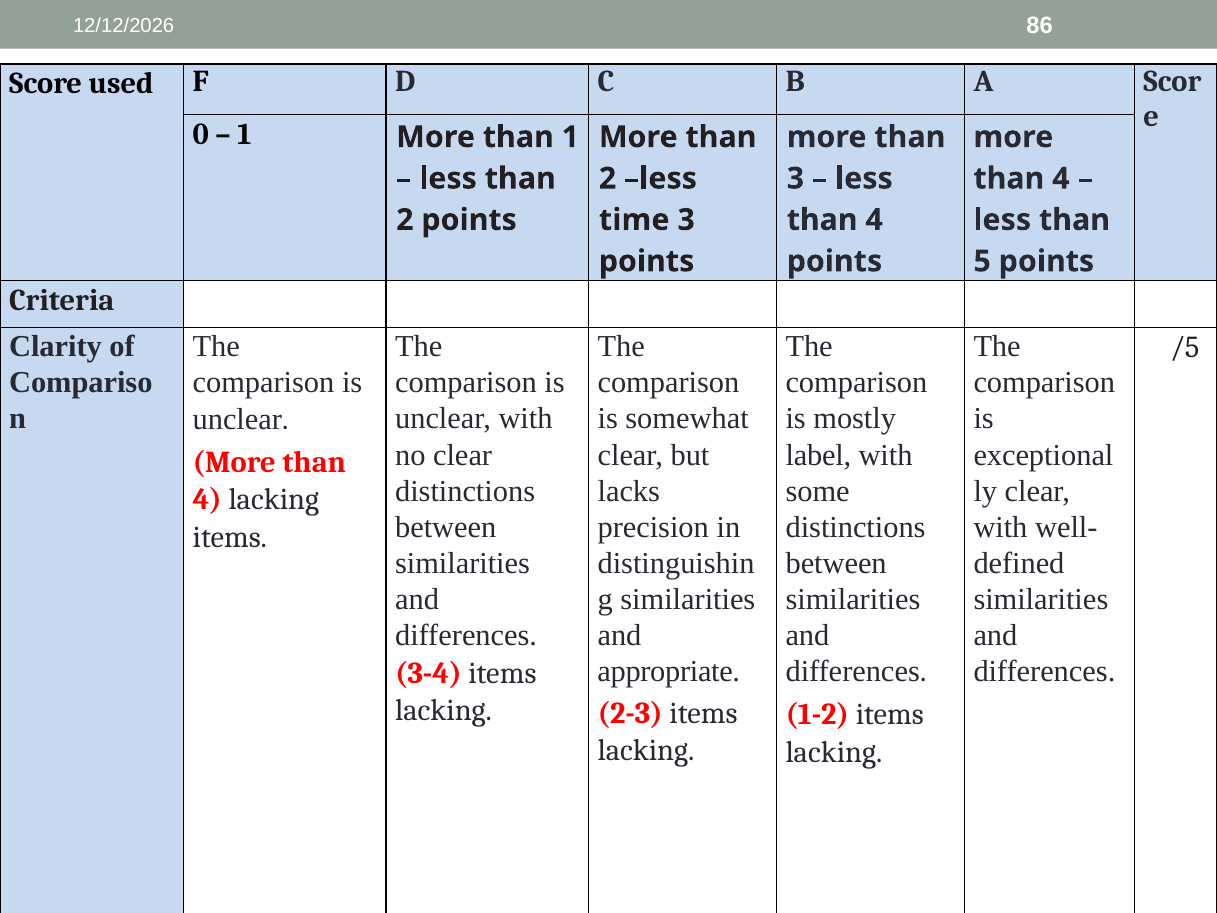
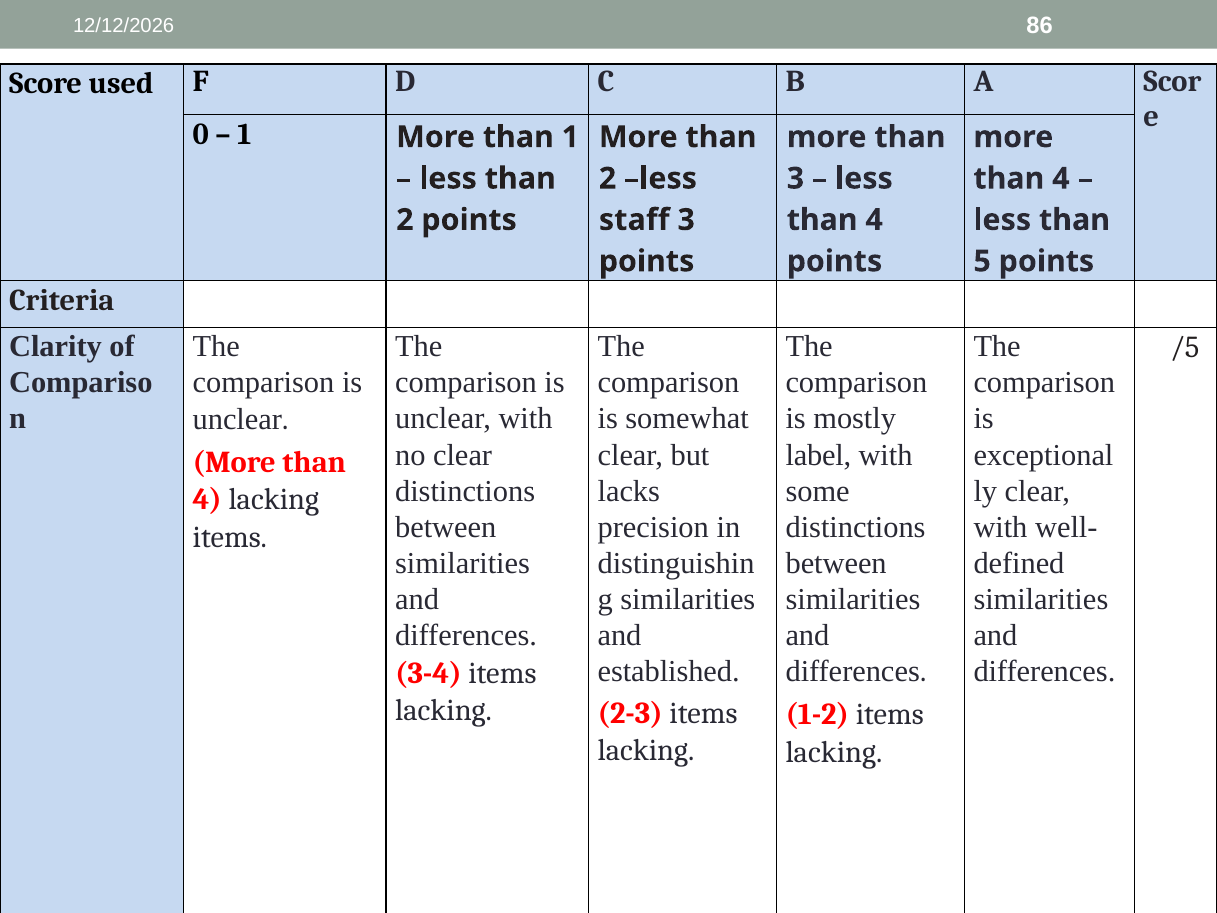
time: time -> staff
appropriate: appropriate -> established
